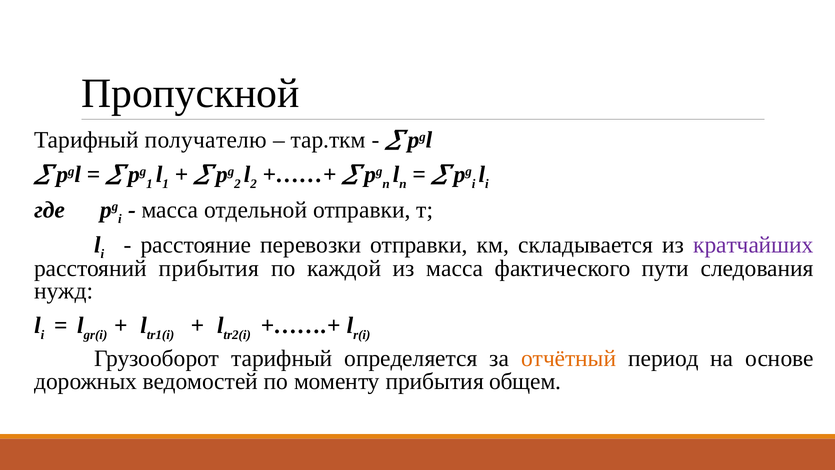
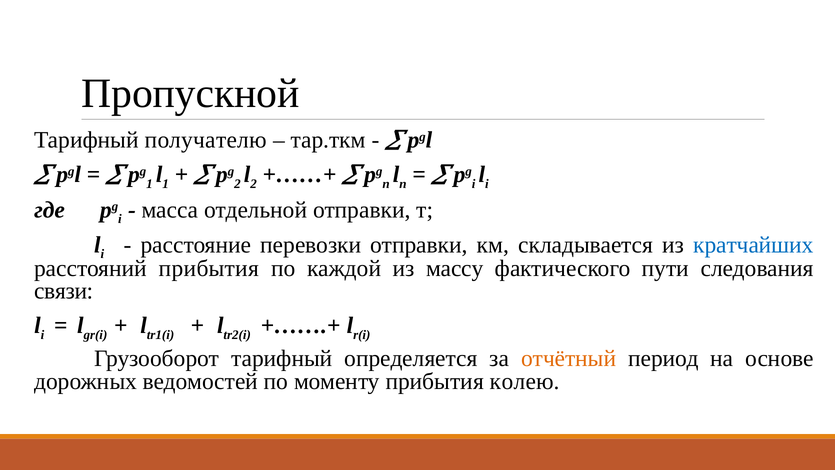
кратчайших colour: purple -> blue
из масса: масса -> массу
нужд: нужд -> связи
общем: общем -> колею
